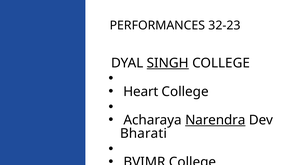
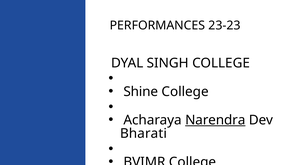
32-23: 32-23 -> 23-23
SINGH underline: present -> none
Heart: Heart -> Shine
